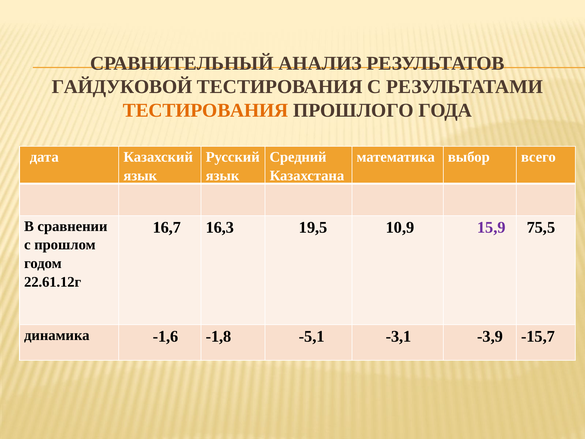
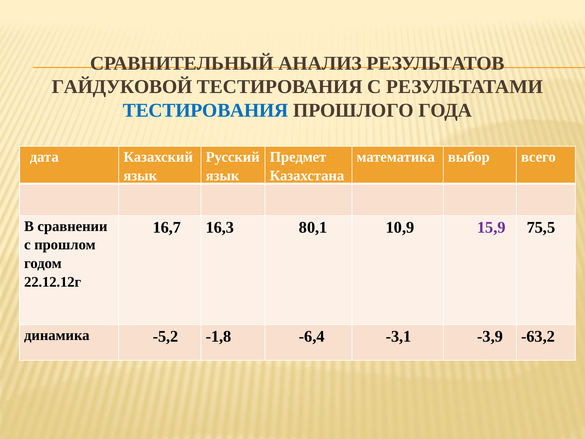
ТЕСТИРОВАНИЯ at (206, 110) colour: orange -> blue
Средний: Средний -> Предмет
19,5: 19,5 -> 80,1
22.61.12г: 22.61.12г -> 22.12.12г
-1,6: -1,6 -> -5,2
-5,1: -5,1 -> -6,4
-15,7: -15,7 -> -63,2
